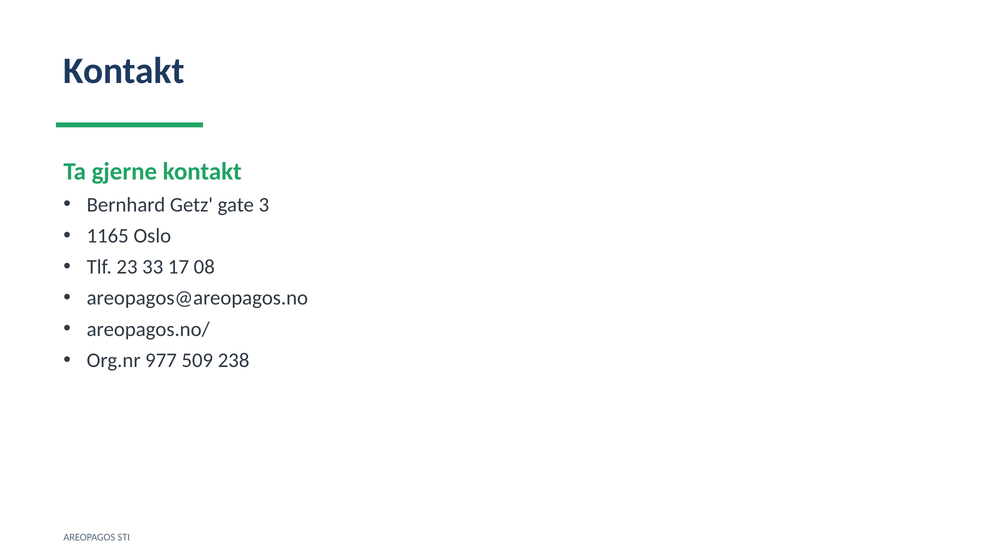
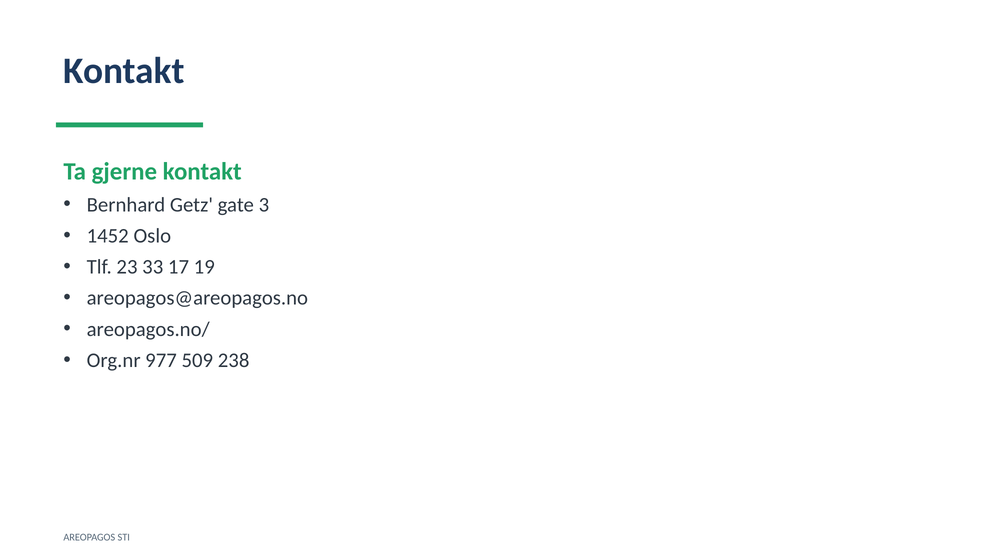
1165: 1165 -> 1452
08: 08 -> 19
